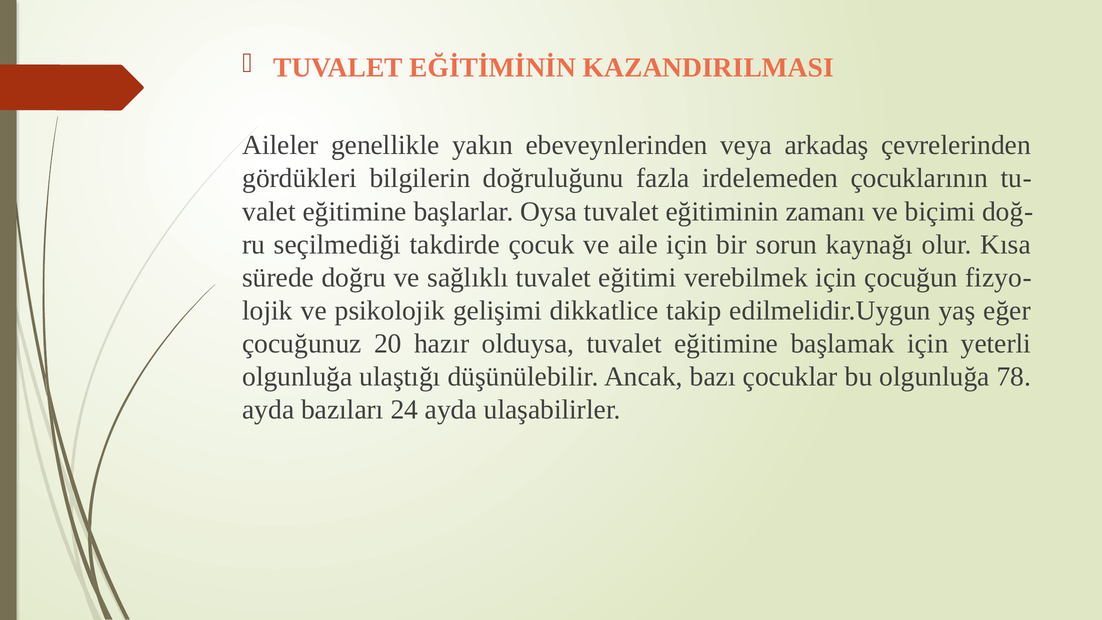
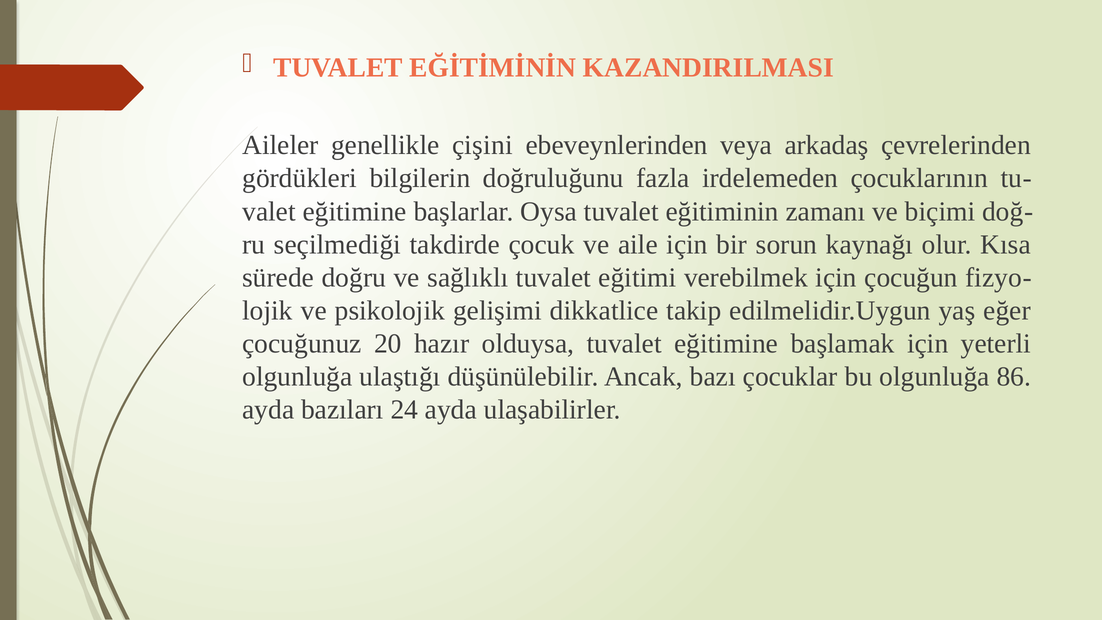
yakın: yakın -> çişini
78: 78 -> 86
